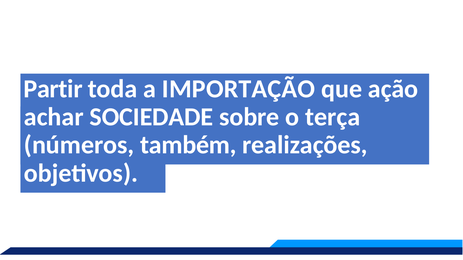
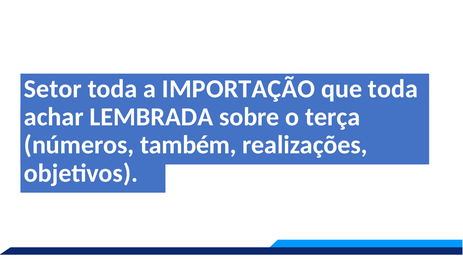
Partir: Partir -> Setor
que ação: ação -> toda
SOCIEDADE: SOCIEDADE -> LEMBRADA
